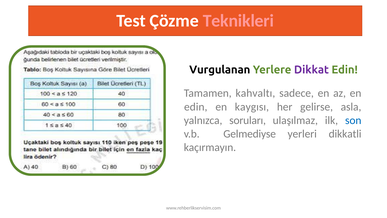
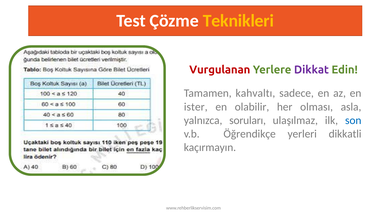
Teknikleri colour: pink -> yellow
Vurgulanan colour: black -> red
edin at (196, 107): edin -> ister
kaygısı: kaygısı -> olabilir
gelirse: gelirse -> olması
Gelmediyse: Gelmediyse -> Öğrendikçe
